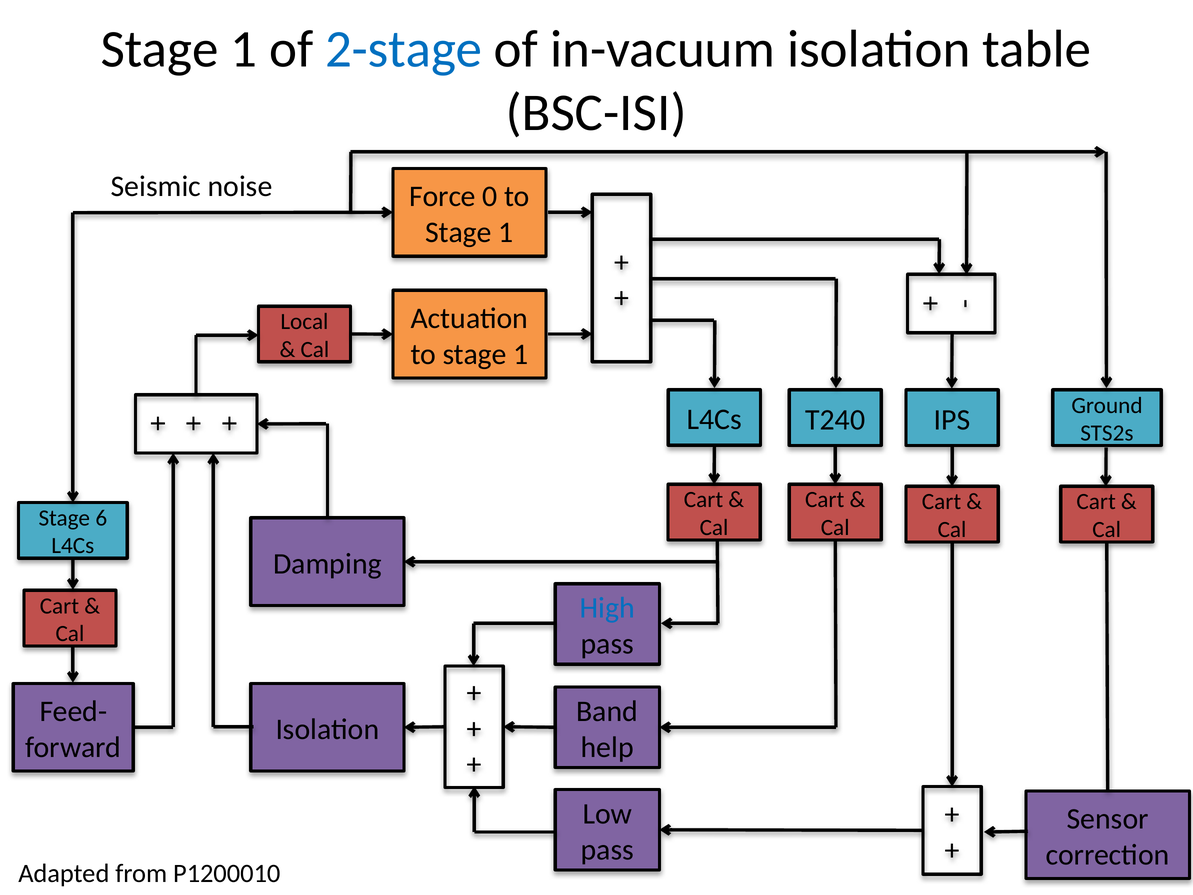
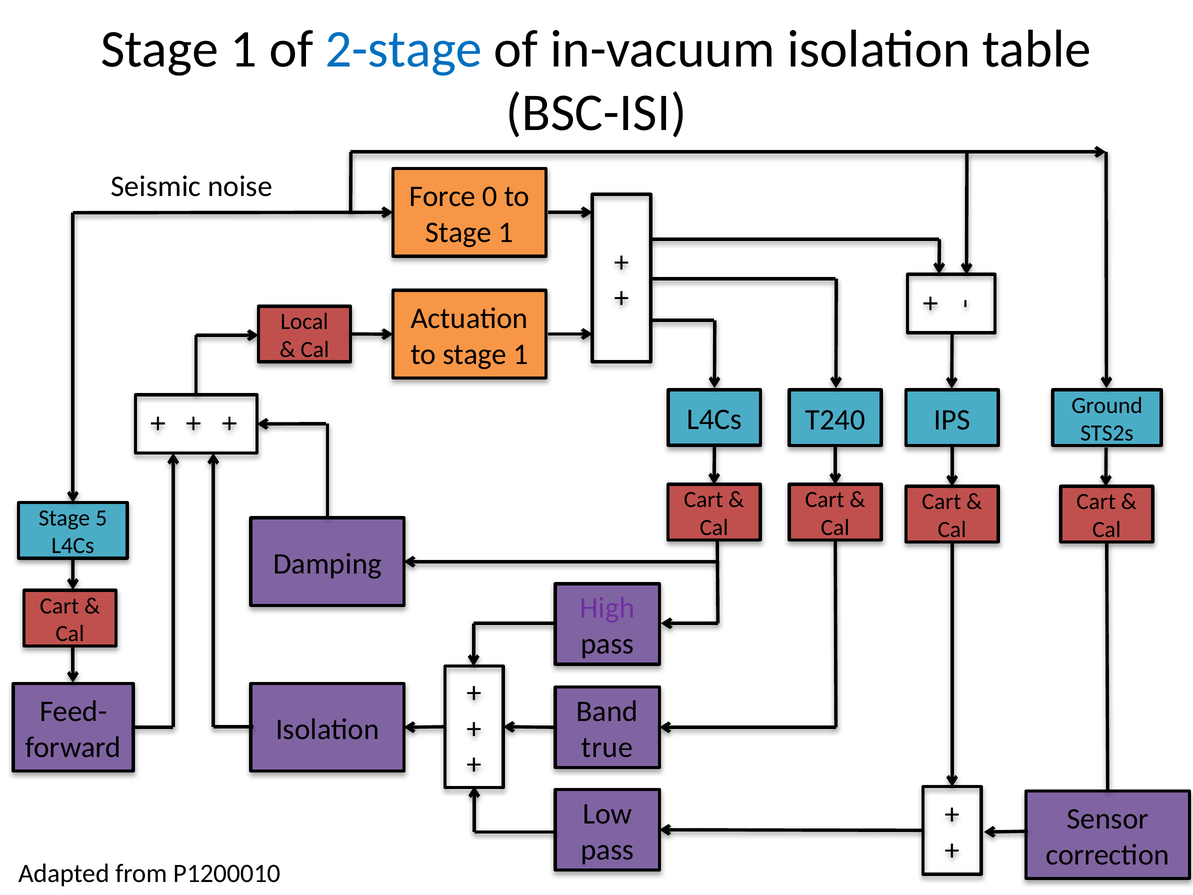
6: 6 -> 5
High colour: blue -> purple
help: help -> true
